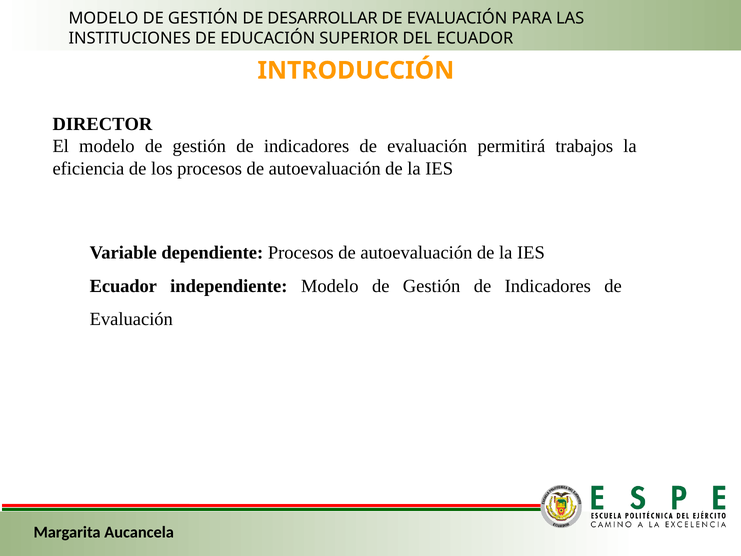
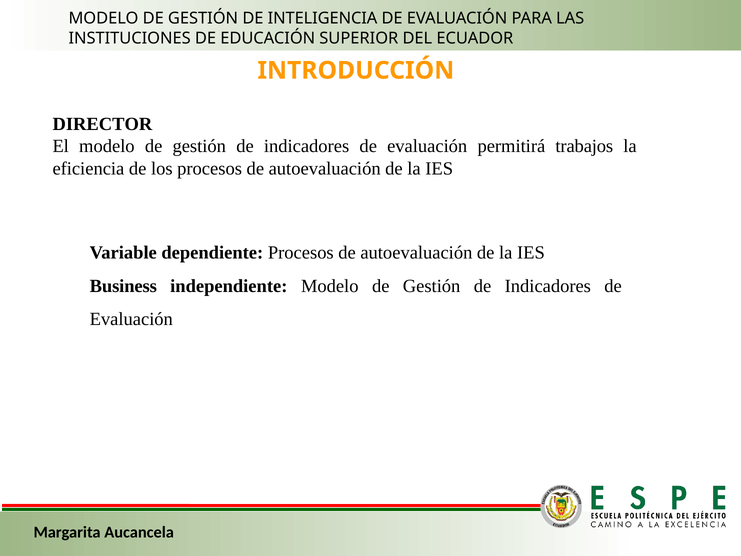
DESARROLLAR: DESARROLLAR -> INTELIGENCIA
Ecuador at (123, 286): Ecuador -> Business
